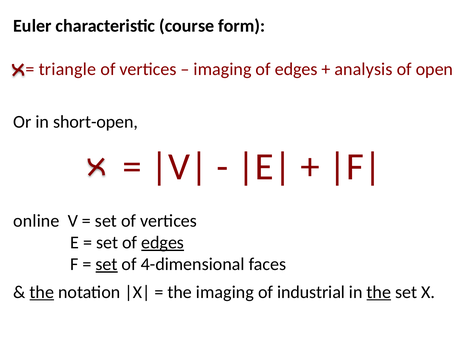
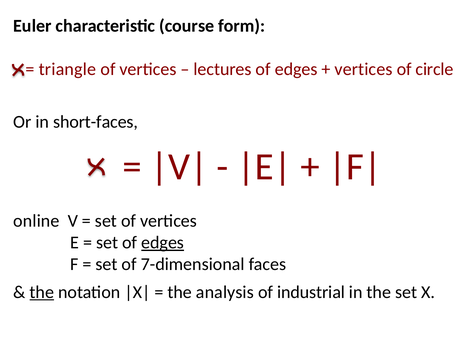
imaging at (223, 69): imaging -> lectures
analysis at (364, 69): analysis -> vertices
open: open -> circle
short-open: short-open -> short-faces
set at (107, 264) underline: present -> none
4-dimensional: 4-dimensional -> 7-dimensional
the imaging: imaging -> analysis
the at (379, 292) underline: present -> none
